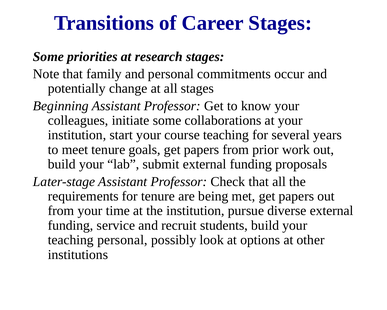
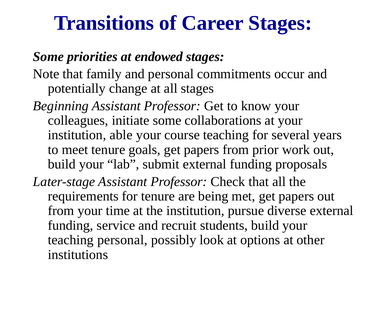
research: research -> endowed
start: start -> able
